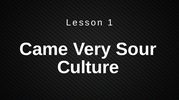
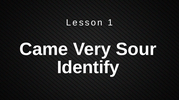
Culture: Culture -> Identify
